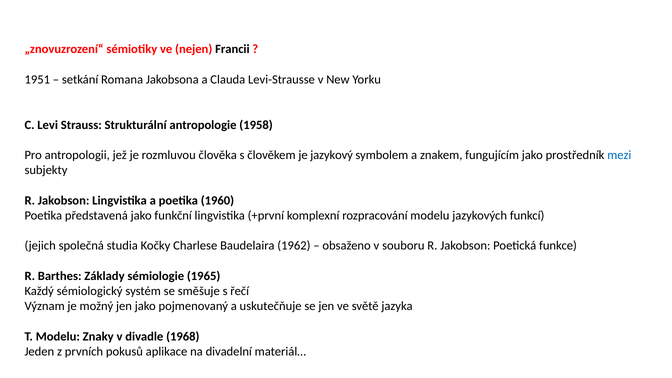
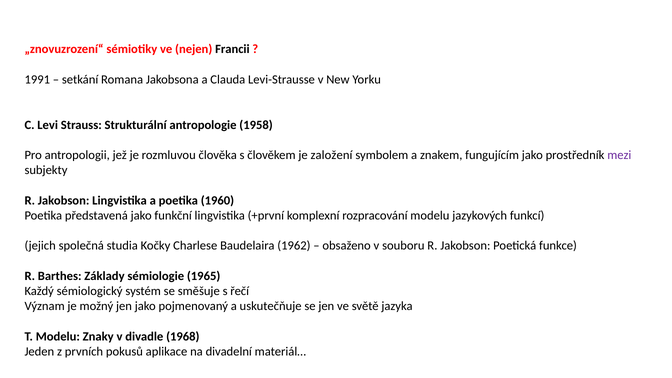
1951: 1951 -> 1991
jazykový: jazykový -> založení
mezi colour: blue -> purple
